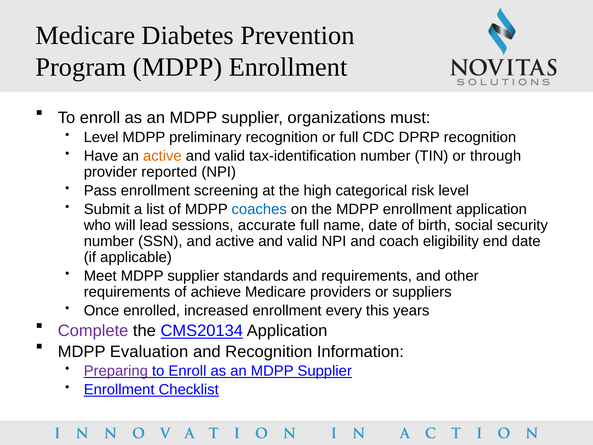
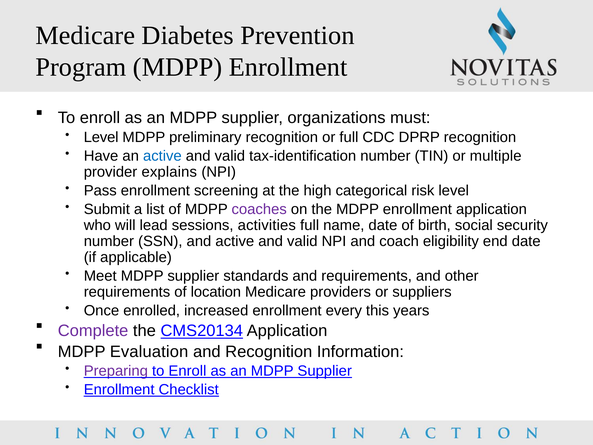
active at (162, 156) colour: orange -> blue
through: through -> multiple
reported: reported -> explains
coaches colour: blue -> purple
accurate: accurate -> activities
achieve: achieve -> location
